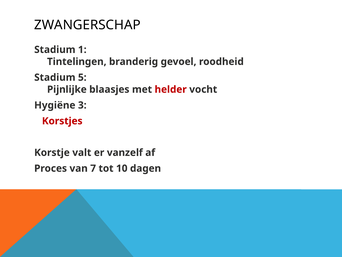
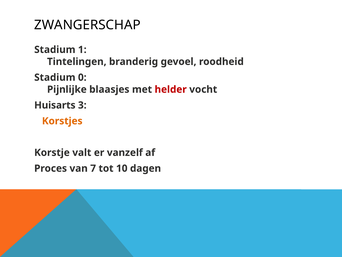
5: 5 -> 0
Hygiëne: Hygiëne -> Huisarts
Korstjes colour: red -> orange
